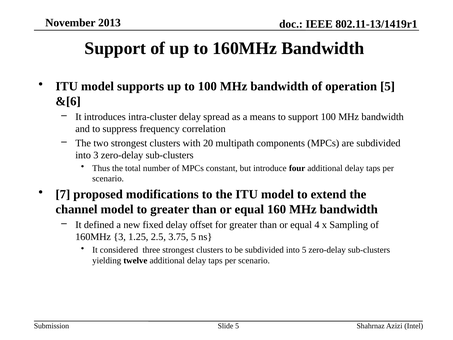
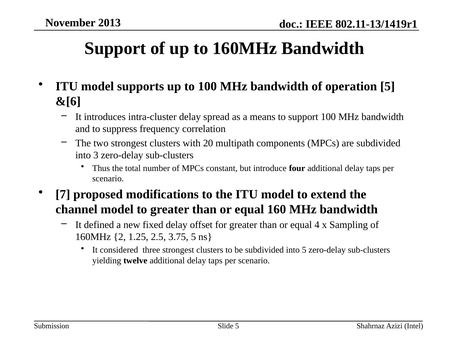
160MHz 3: 3 -> 2
